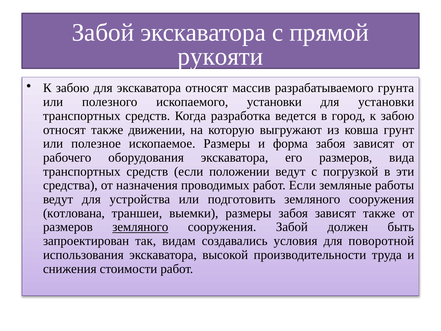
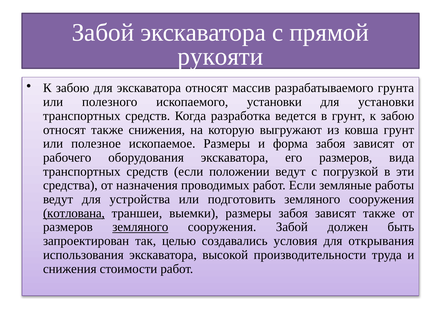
в город: город -> грунт
также движении: движении -> снижения
котлована underline: none -> present
видам: видам -> целью
поворотной: поворотной -> открывания
